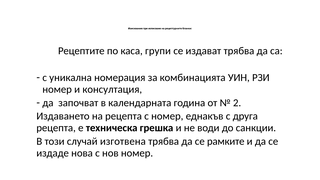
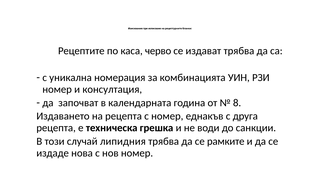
групи: групи -> черво
2: 2 -> 8
изготвена: изготвена -> липидния
